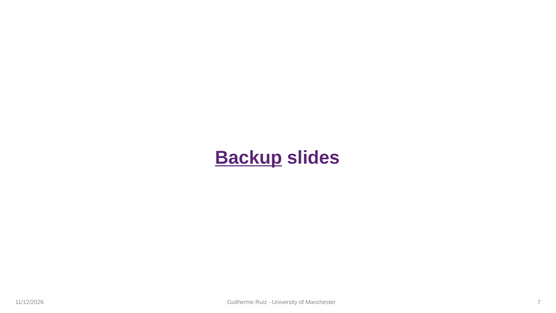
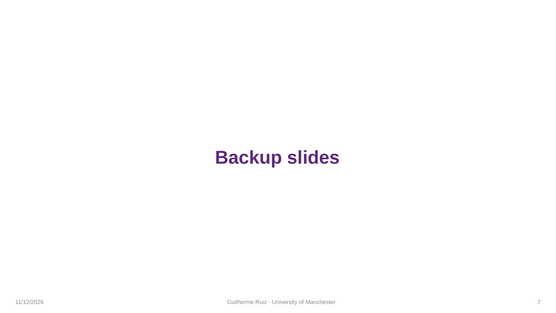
Backup underline: present -> none
